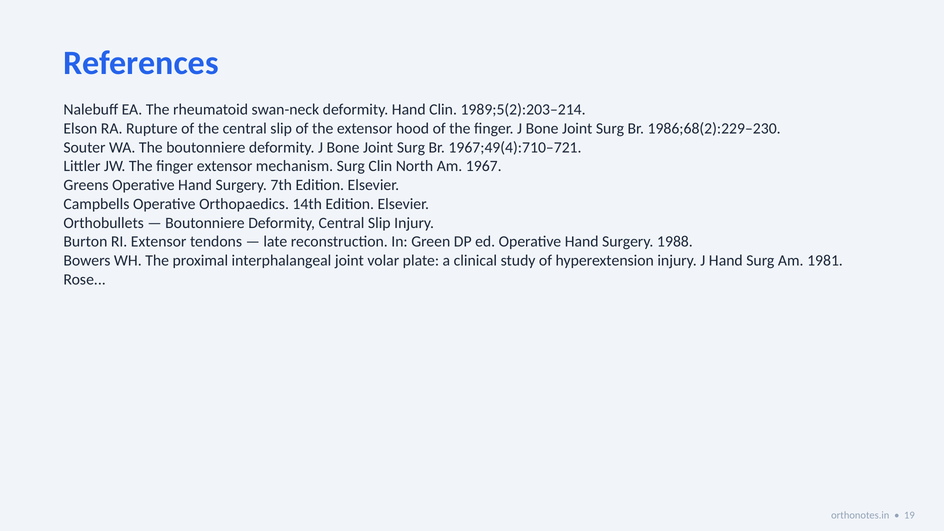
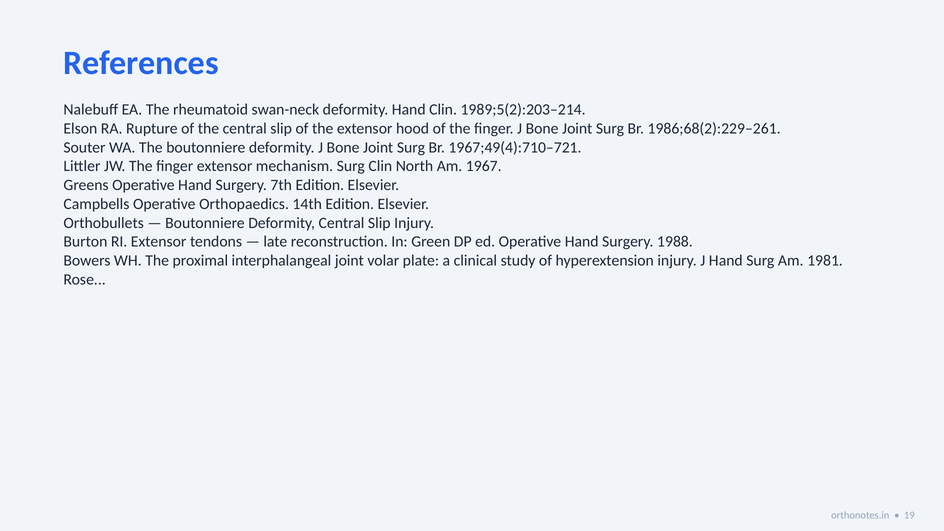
1986;68(2):229–230: 1986;68(2):229–230 -> 1986;68(2):229–261
